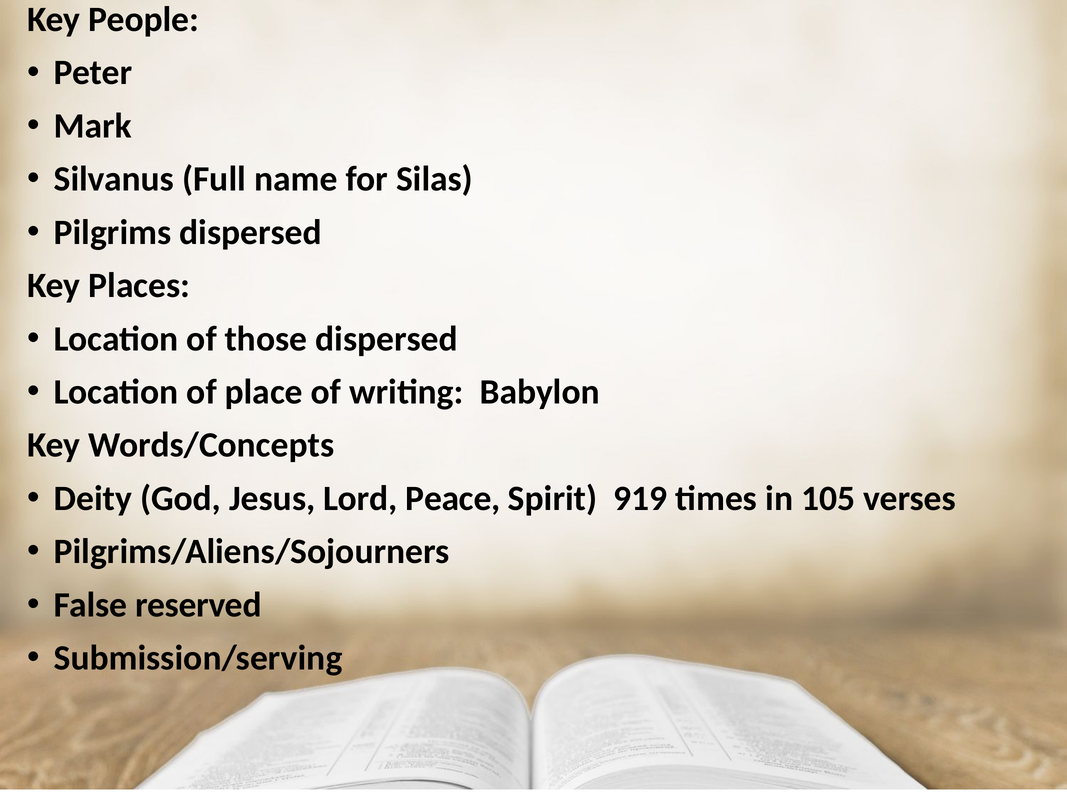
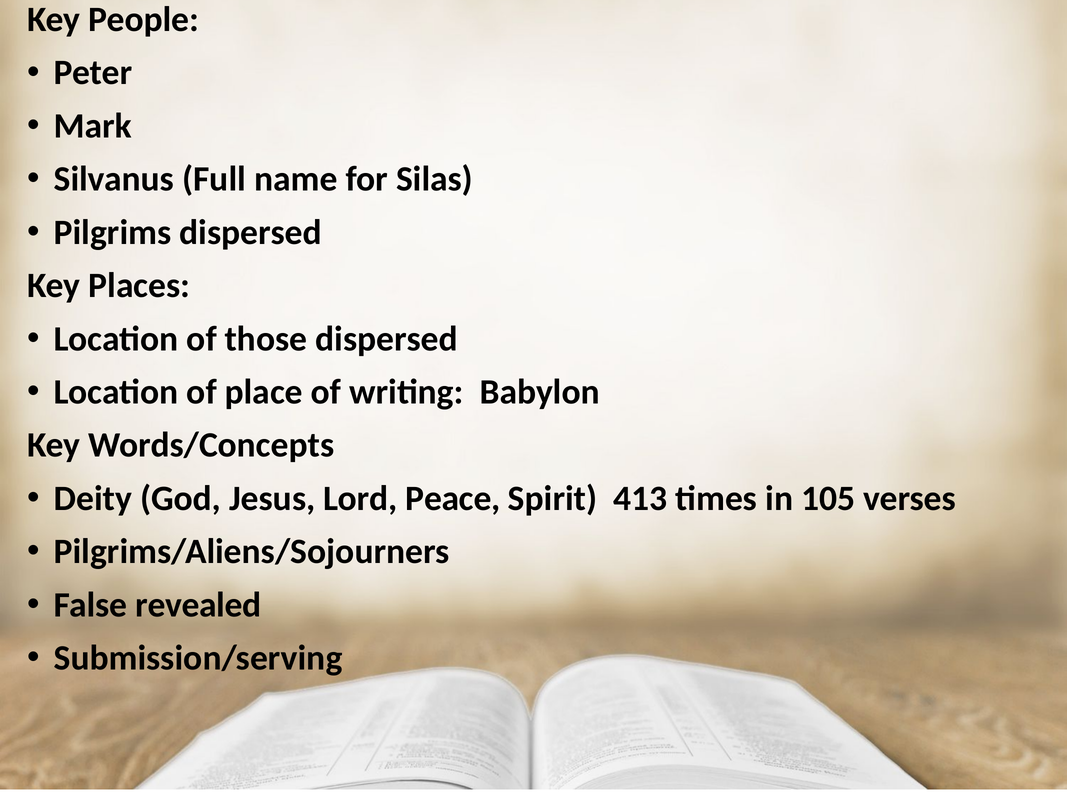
919: 919 -> 413
reserved: reserved -> revealed
